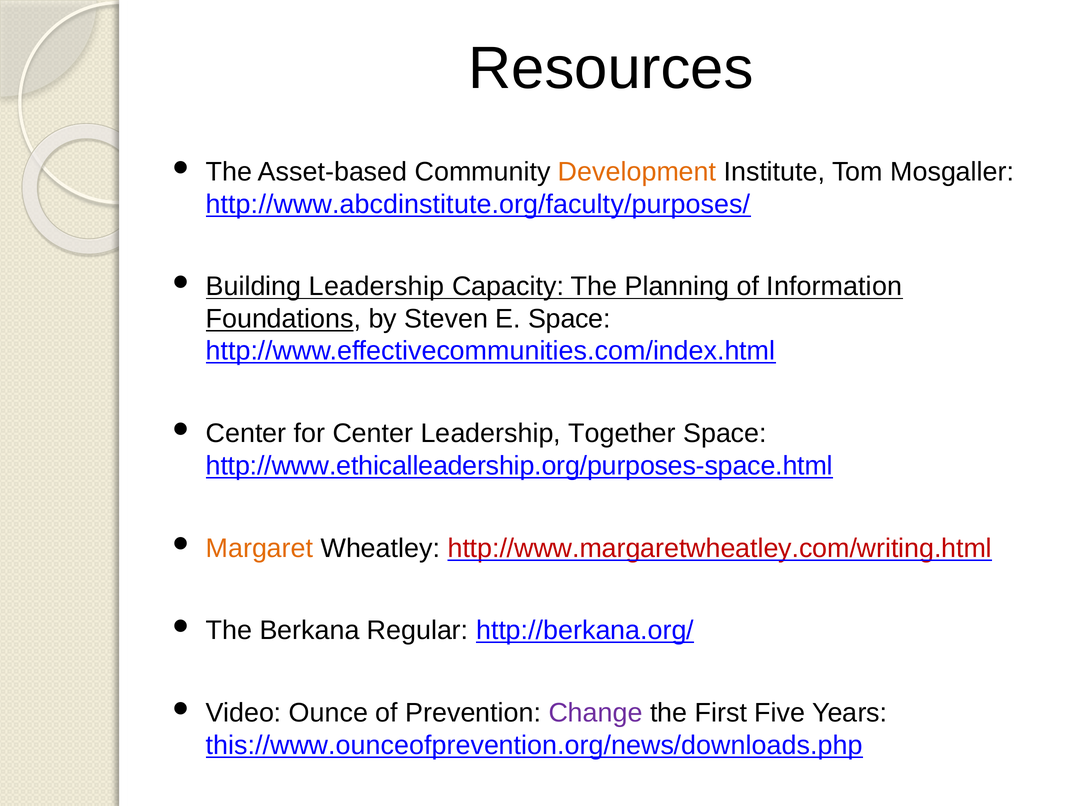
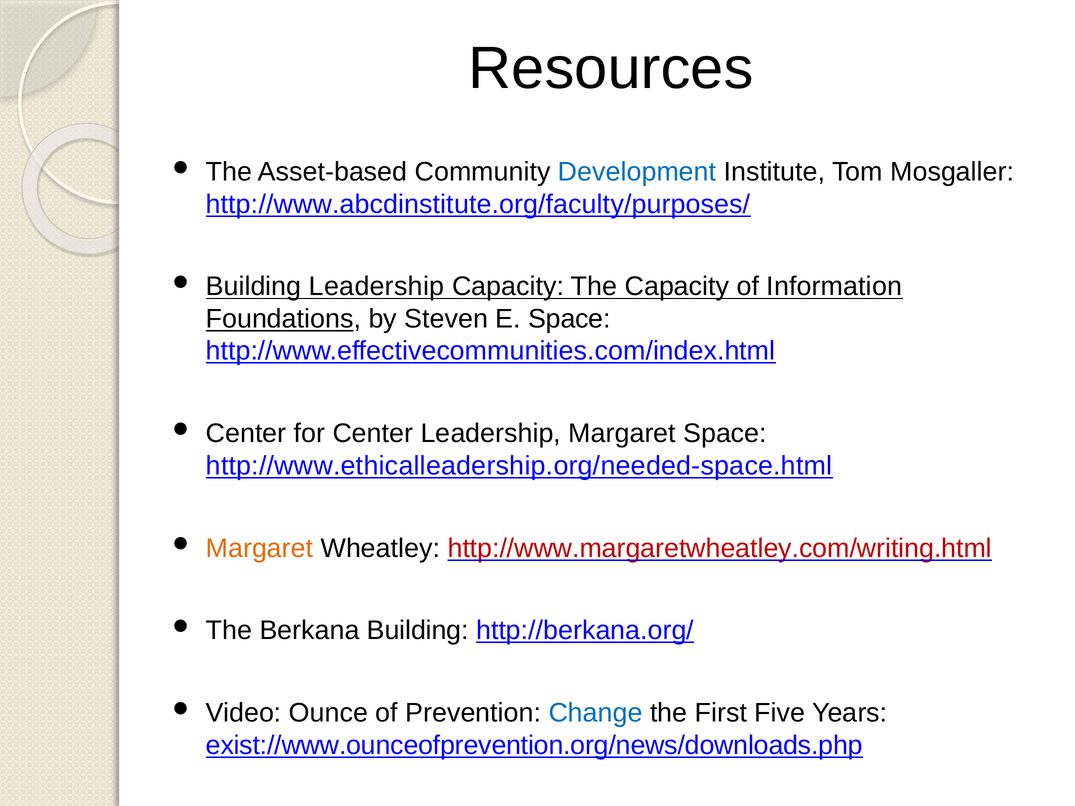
Development colour: orange -> blue
The Planning: Planning -> Capacity
Leadership Together: Together -> Margaret
http://www.ethicalleadership.org/purposes-space.html: http://www.ethicalleadership.org/purposes-space.html -> http://www.ethicalleadership.org/needed-space.html
Berkana Regular: Regular -> Building
Change colour: purple -> blue
this://www.ounceofprevention.org/news/downloads.php: this://www.ounceofprevention.org/news/downloads.php -> exist://www.ounceofprevention.org/news/downloads.php
